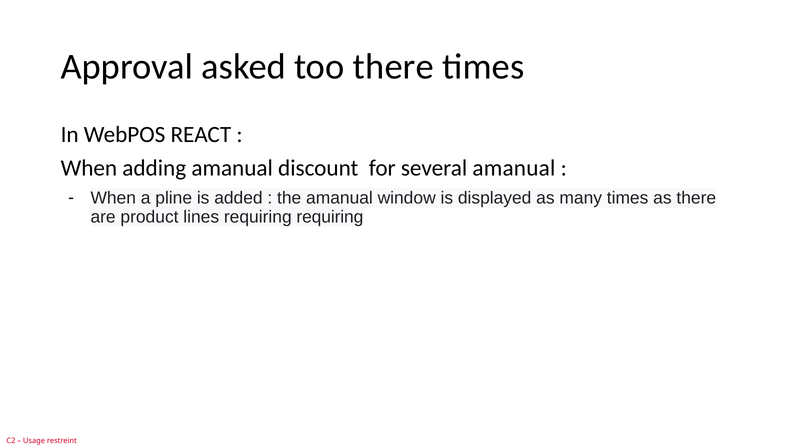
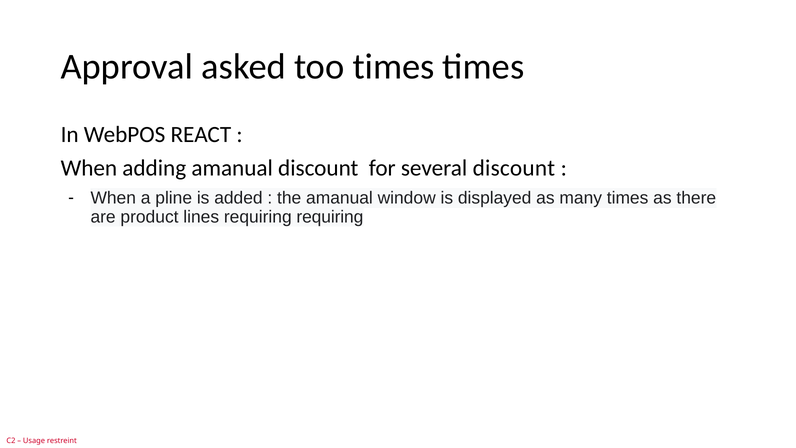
too there: there -> times
several amanual: amanual -> discount
